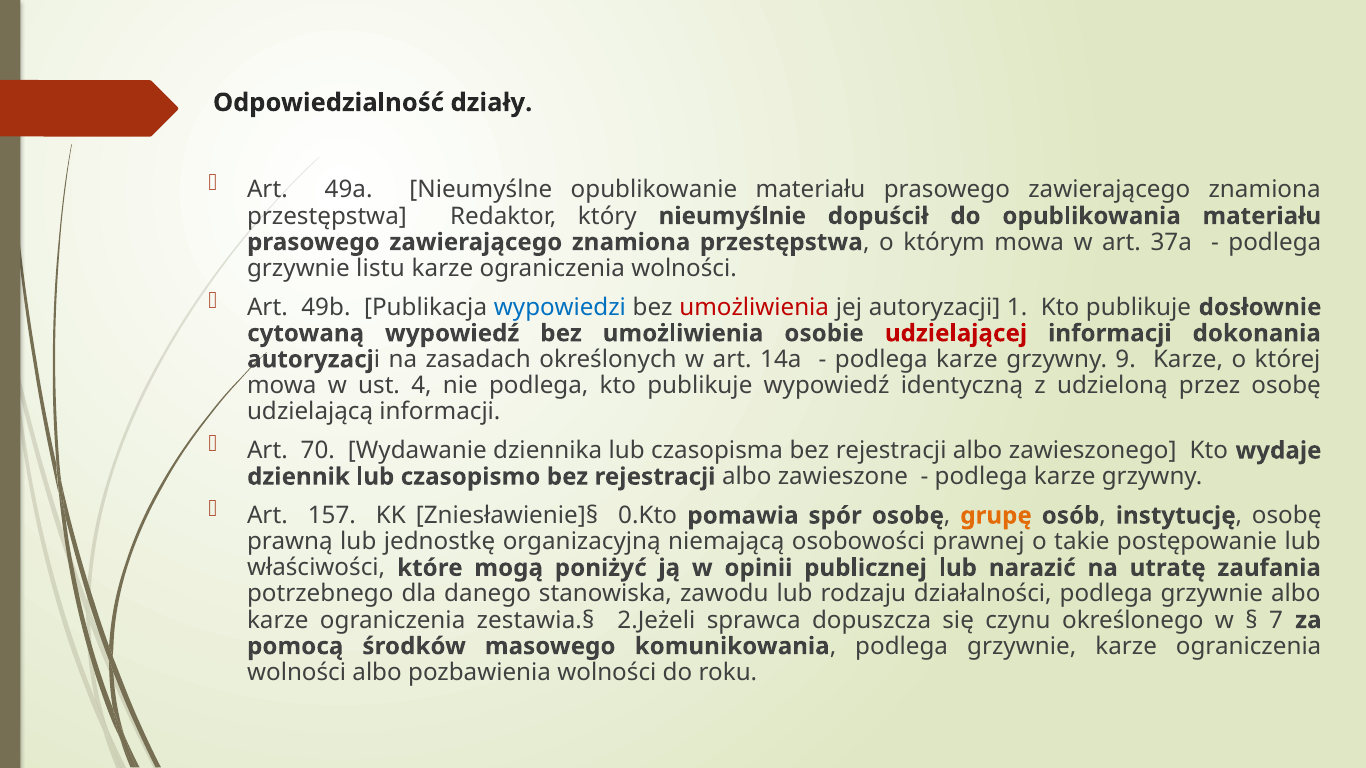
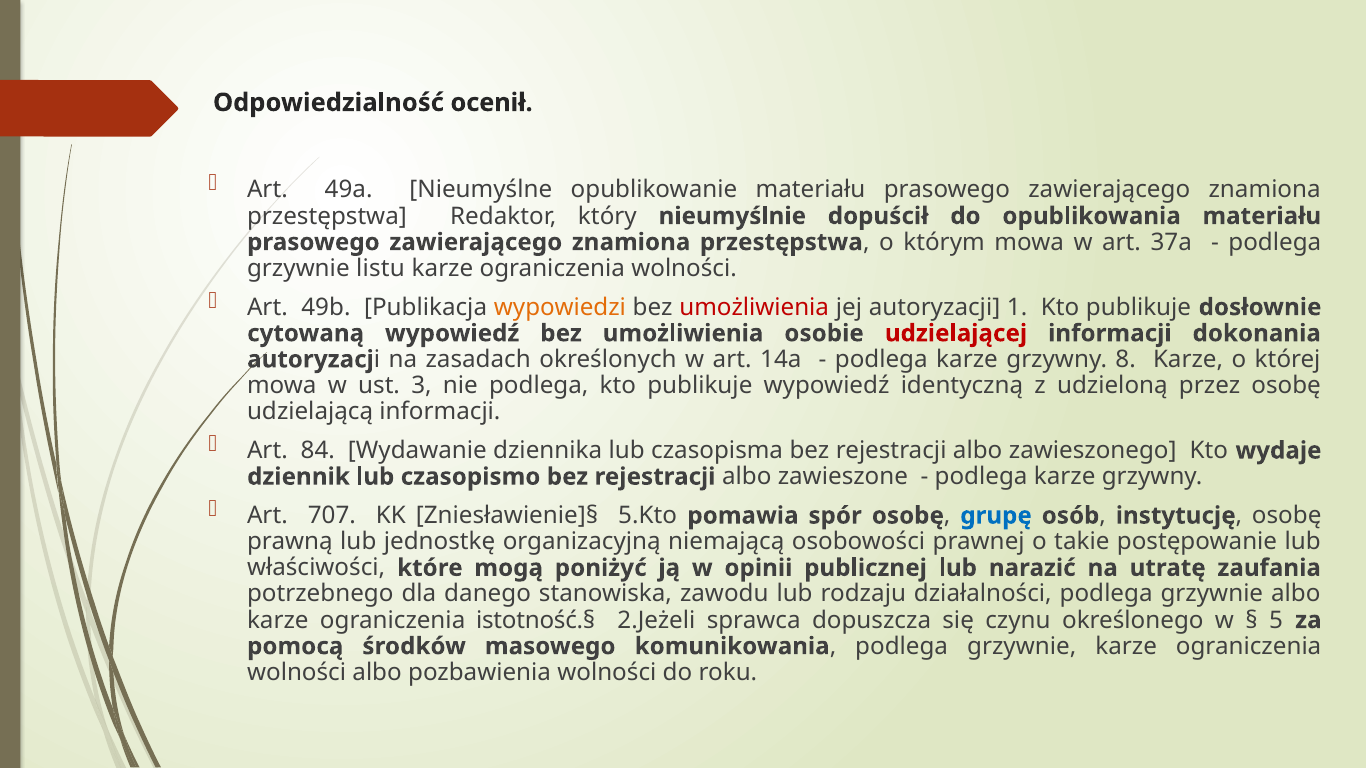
działy: działy -> ocenił
wypowiedzi colour: blue -> orange
9: 9 -> 8
4: 4 -> 3
70: 70 -> 84
157: 157 -> 707
0.Kto: 0.Kto -> 5.Kto
grupę colour: orange -> blue
zestawia.§: zestawia.§ -> istotność.§
7: 7 -> 5
